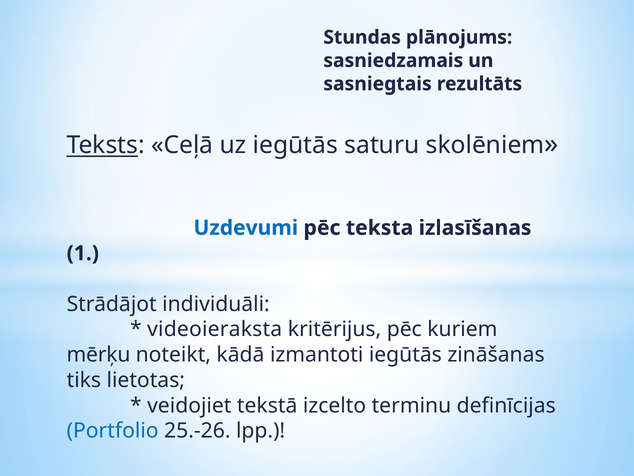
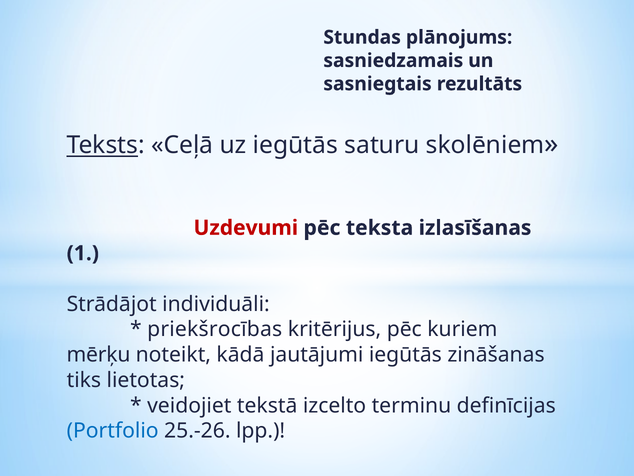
Uzdevumi colour: blue -> red
videoieraksta: videoieraksta -> priekšrocības
izmantoti: izmantoti -> jautājumi
